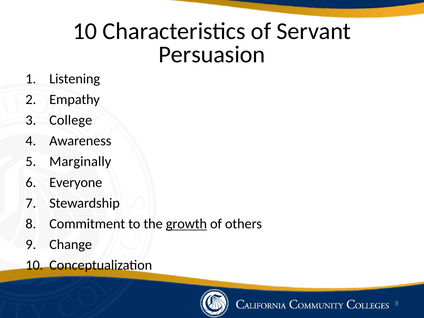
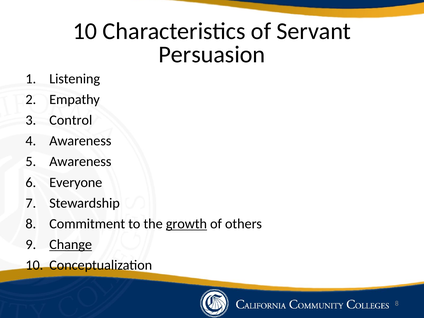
College: College -> Control
Marginally at (80, 162): Marginally -> Awareness
Change underline: none -> present
